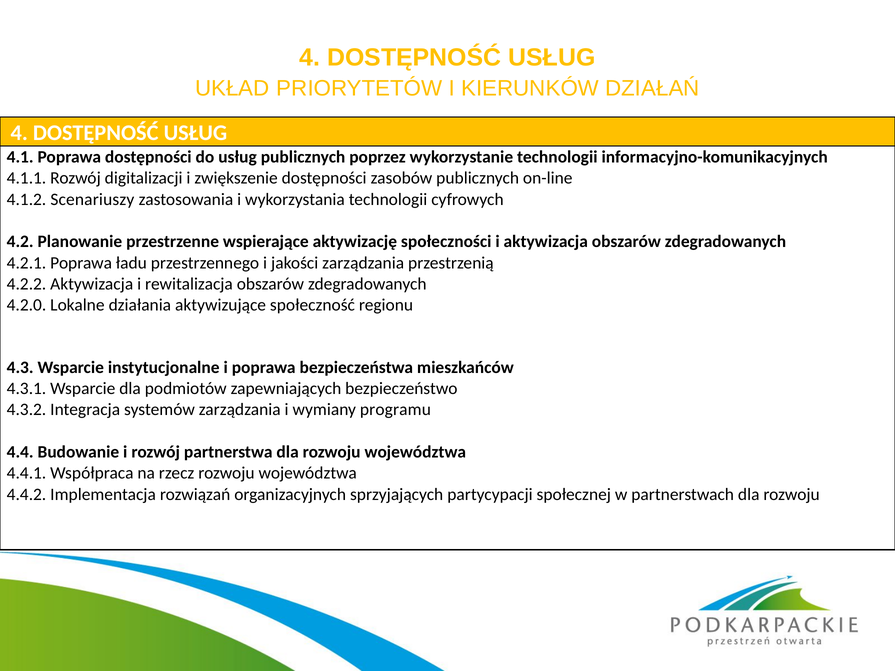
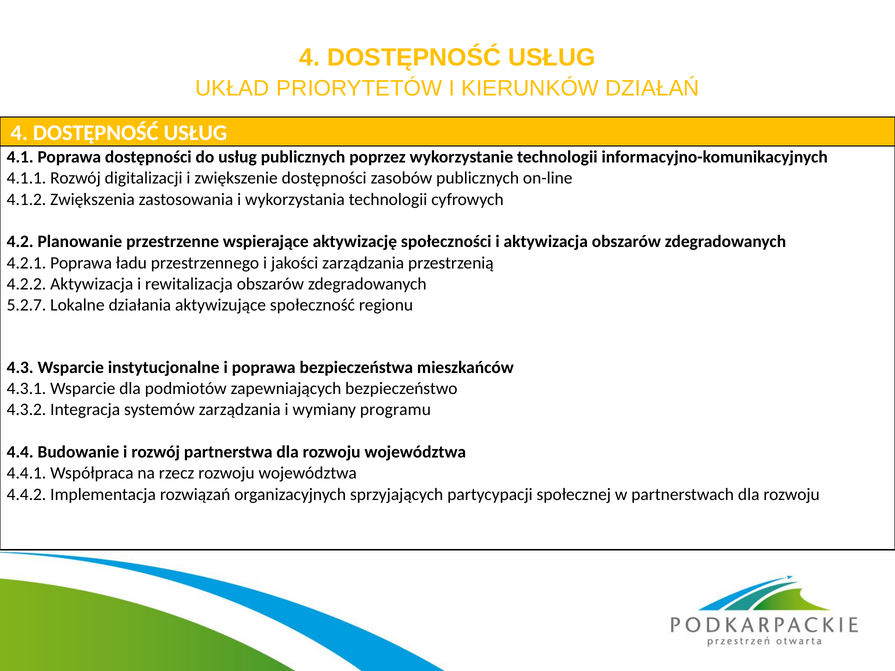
Scenariuszy: Scenariuszy -> Zwiększenia
4.2.0: 4.2.0 -> 5.2.7
